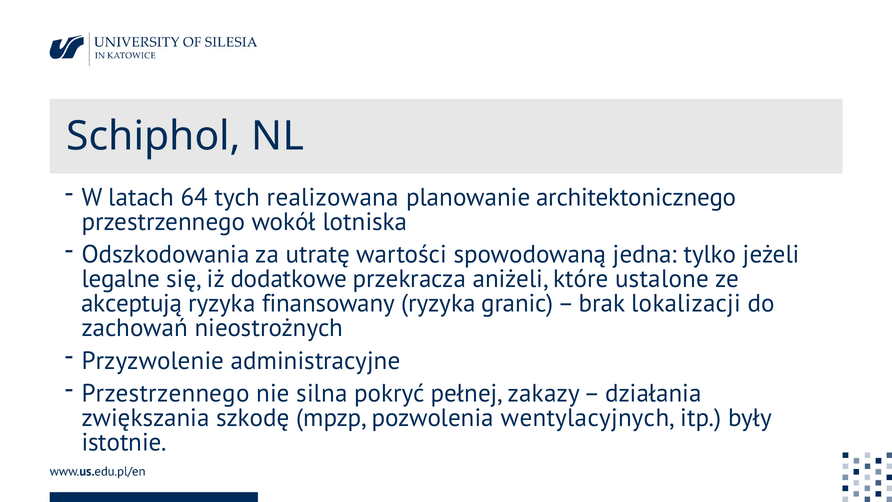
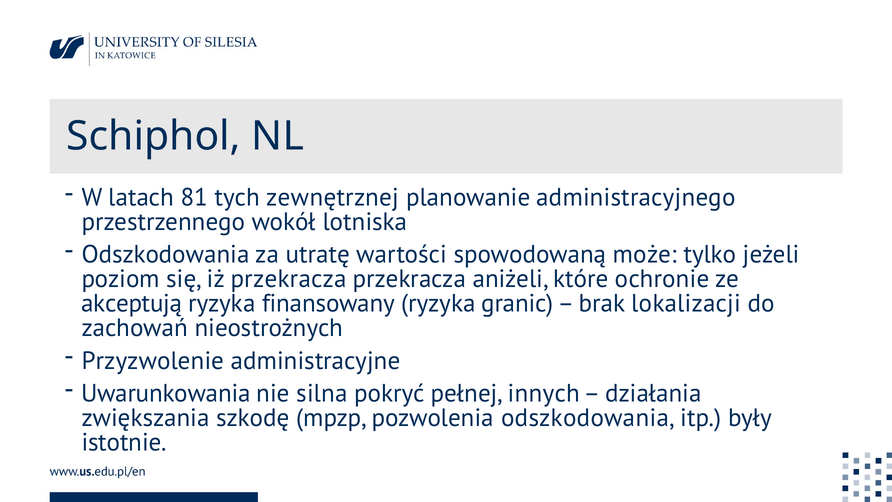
64: 64 -> 81
realizowana: realizowana -> zewnętrznej
architektonicznego: architektonicznego -> administracyjnego
jedna: jedna -> może
legalne: legalne -> poziom
iż dodatkowe: dodatkowe -> przekracza
ustalone: ustalone -> ochronie
Przestrzennego at (166, 393): Przestrzennego -> Uwarunkowania
zakazy: zakazy -> innych
pozwolenia wentylacyjnych: wentylacyjnych -> odszkodowania
